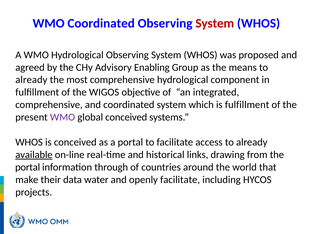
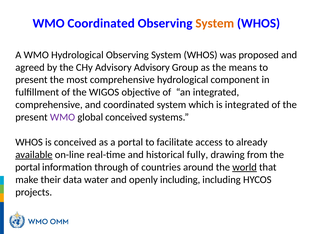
System at (215, 23) colour: red -> orange
Advisory Enabling: Enabling -> Advisory
already at (31, 80): already -> present
is fulfillment: fulfillment -> integrated
links: links -> fully
world underline: none -> present
openly facilitate: facilitate -> including
